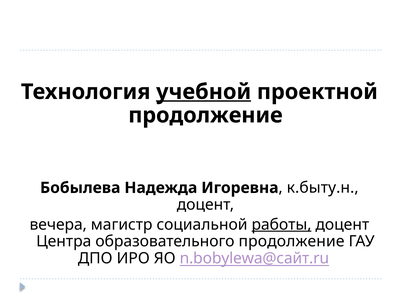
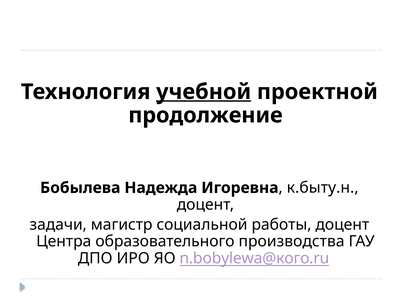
вечера: вечера -> задачи
работы underline: present -> none
образовательного продолжение: продолжение -> производства
n.bobylewa@сайт.ru: n.bobylewa@сайт.ru -> n.bobylewa@кого.ru
